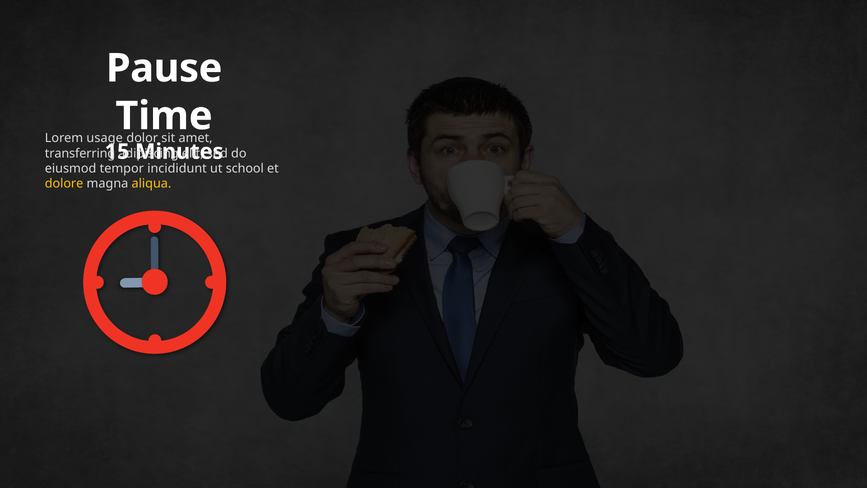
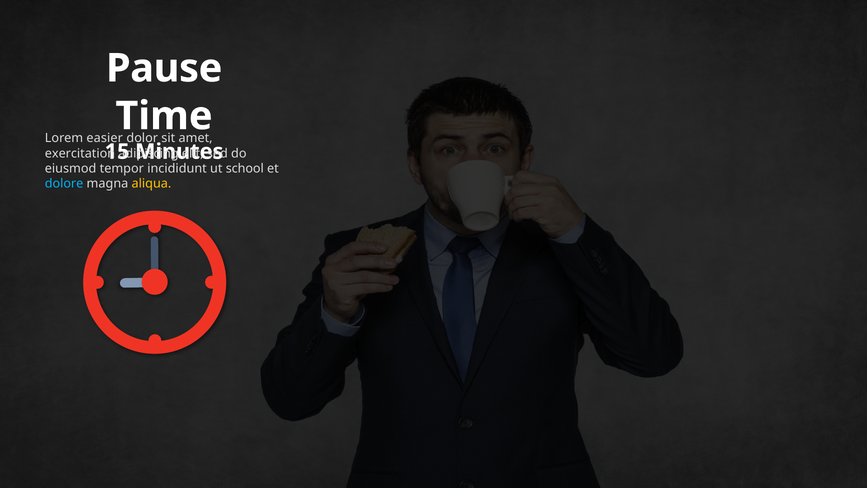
usage: usage -> easier
transferring: transferring -> exercitation
dolore colour: yellow -> light blue
